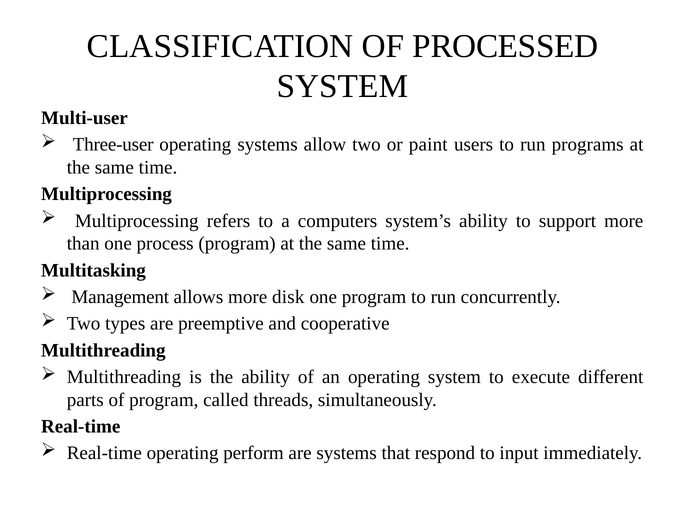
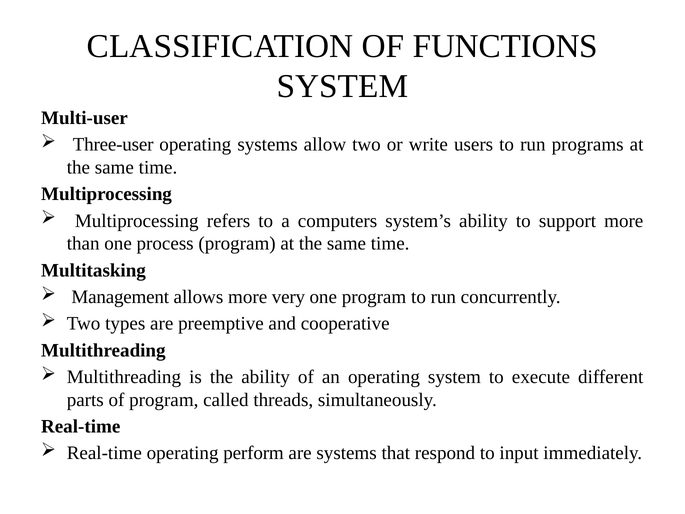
PROCESSED: PROCESSED -> FUNCTIONS
paint: paint -> write
disk: disk -> very
